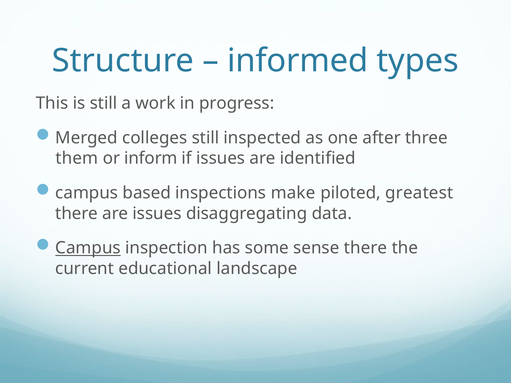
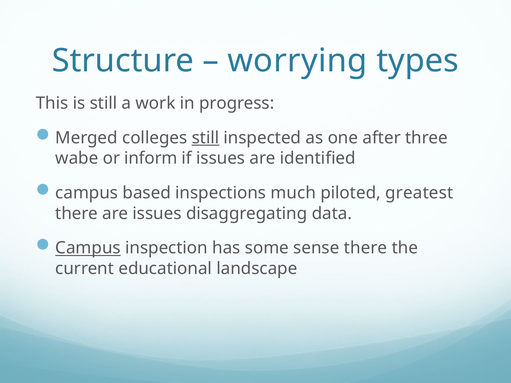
informed: informed -> worrying
still at (205, 138) underline: none -> present
them: them -> wabe
make: make -> much
